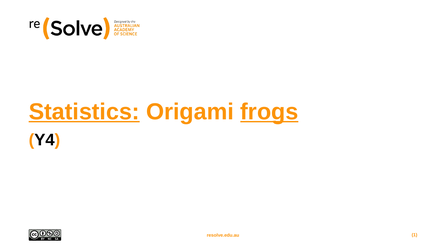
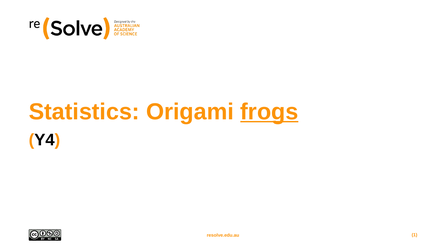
Statistics underline: present -> none
